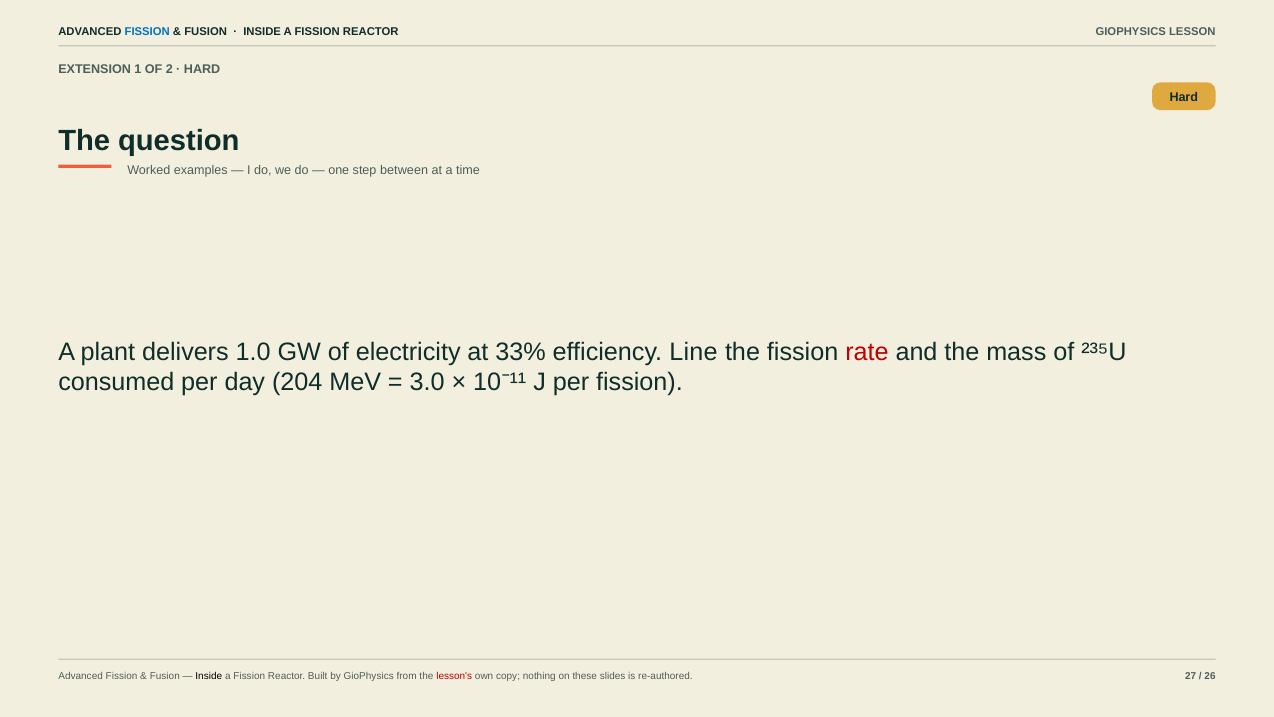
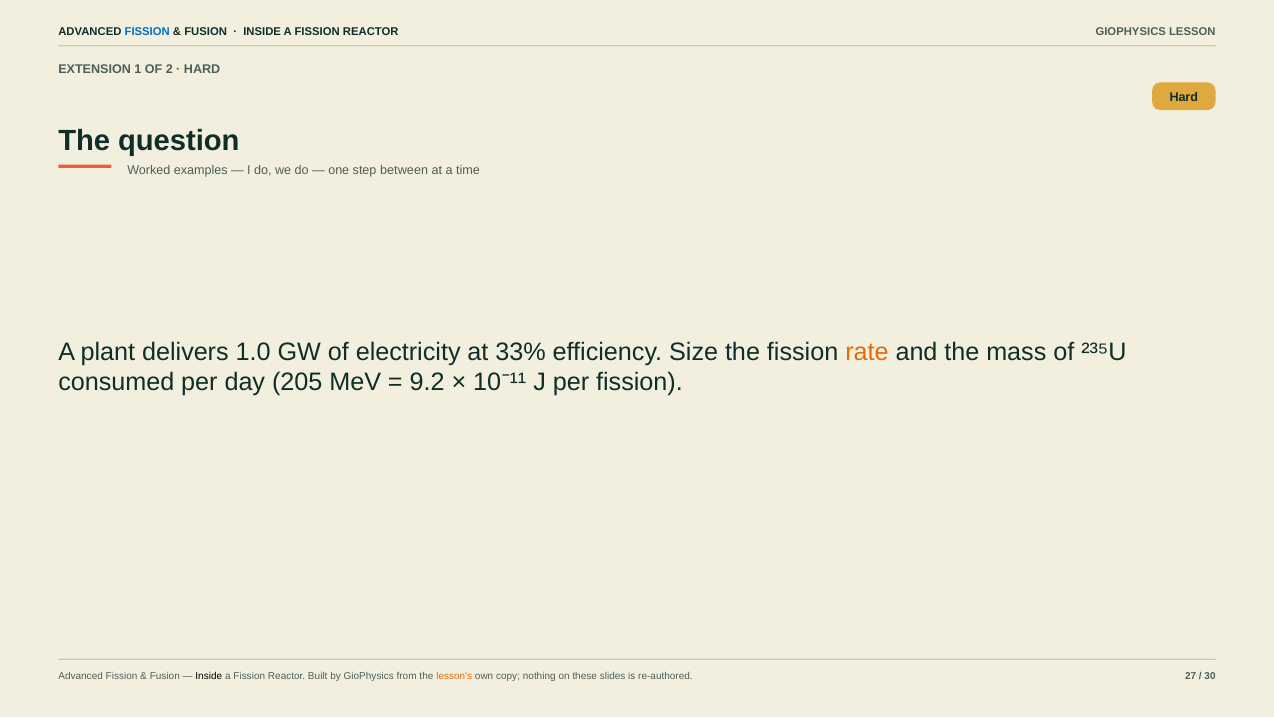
Line: Line -> Size
rate colour: red -> orange
204: 204 -> 205
3.0: 3.0 -> 9.2
lesson's colour: red -> orange
26: 26 -> 30
